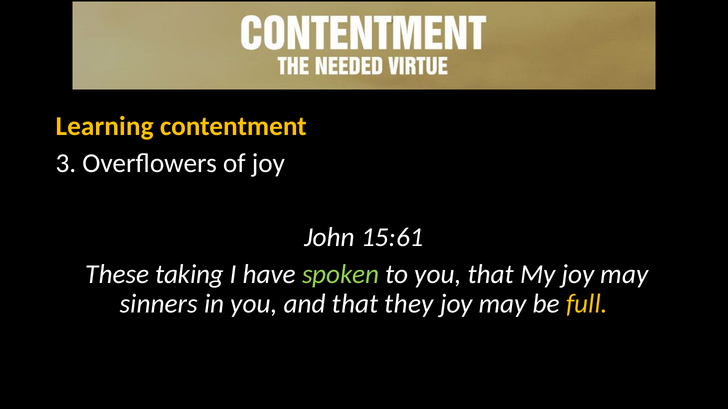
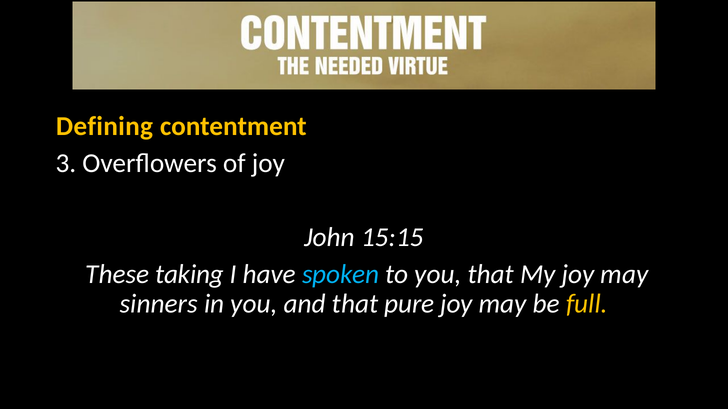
Learning: Learning -> Defining
15:61: 15:61 -> 15:15
spoken colour: light green -> light blue
they: they -> pure
